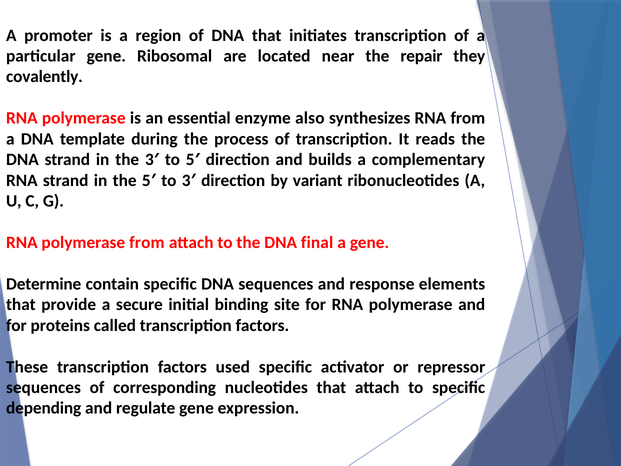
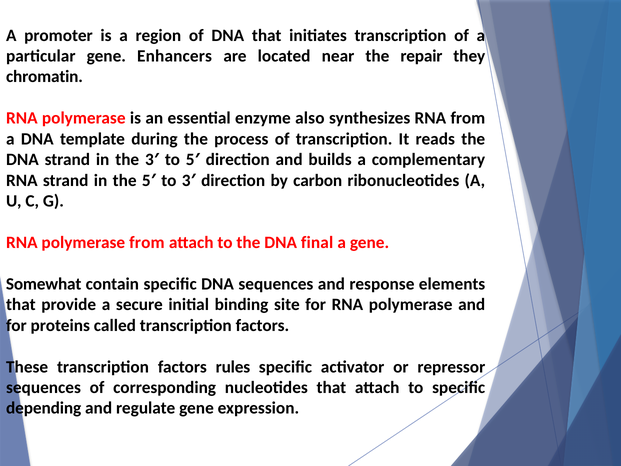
Ribosomal: Ribosomal -> Enhancers
covalently: covalently -> chromatin
variant: variant -> carbon
Determine: Determine -> Somewhat
used: used -> rules
